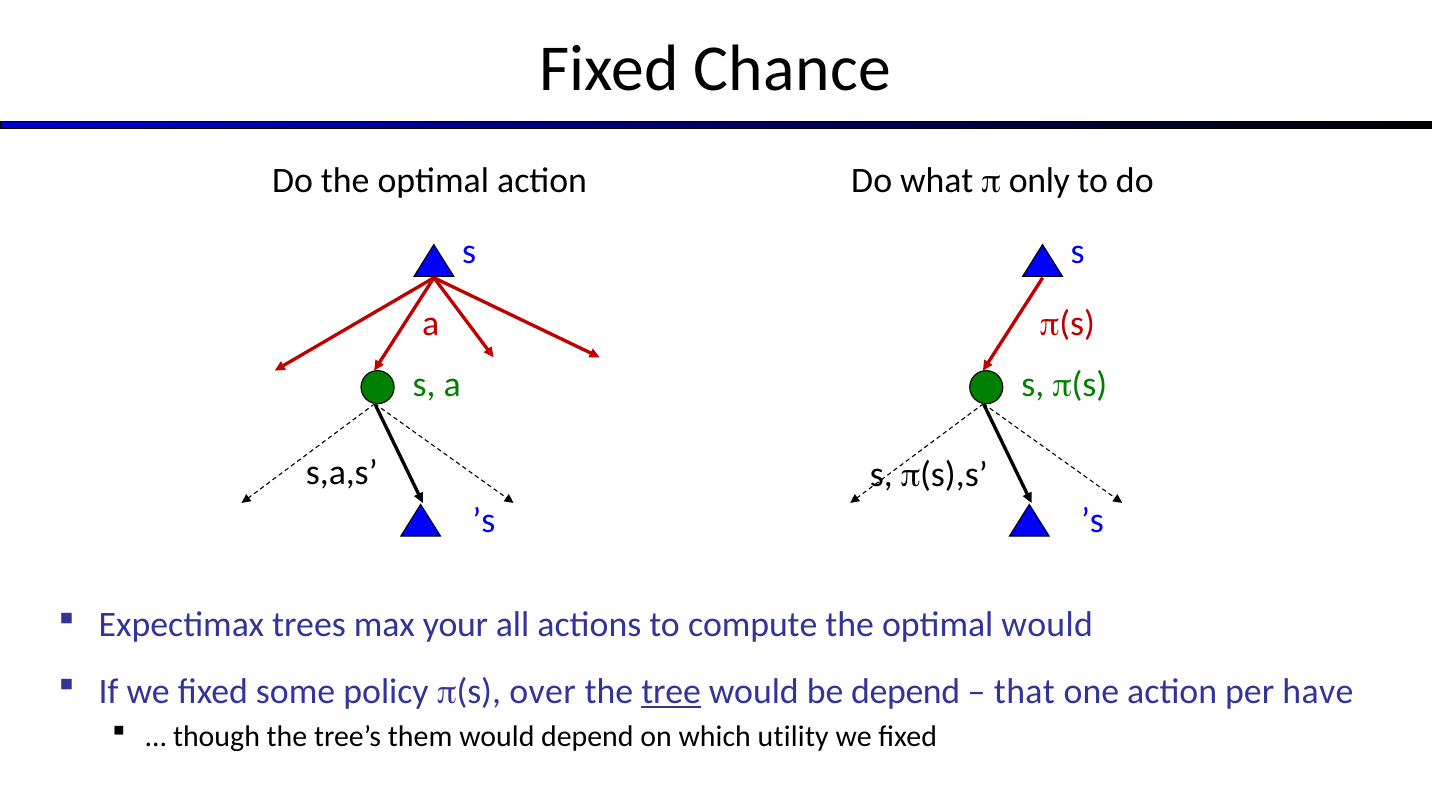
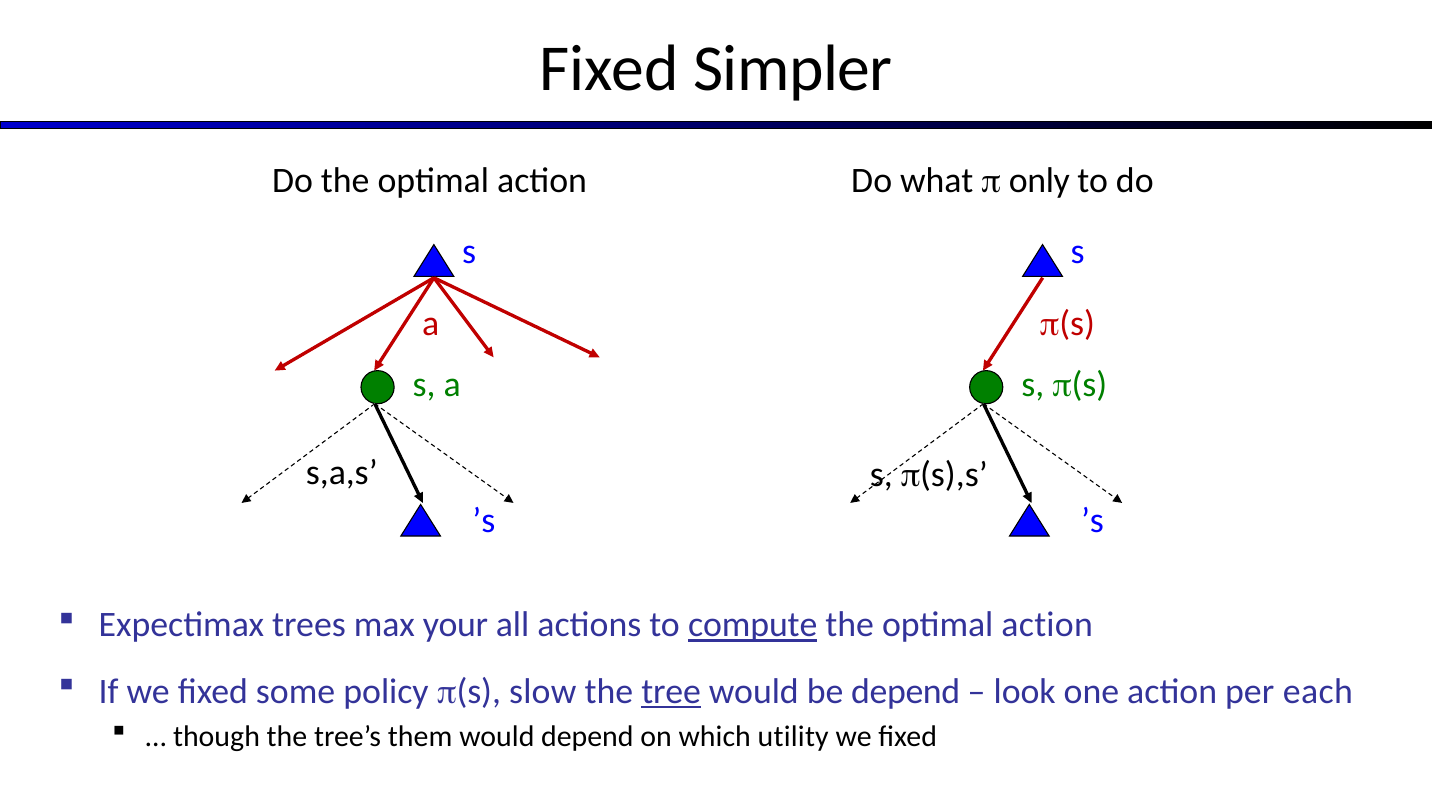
Chance: Chance -> Simpler
compute underline: none -> present
would at (1047, 625): would -> action
over: over -> slow
that: that -> look
have: have -> each
